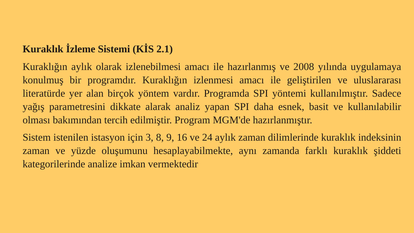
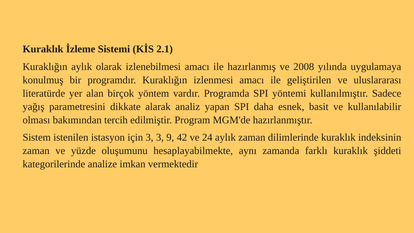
3 8: 8 -> 3
16: 16 -> 42
